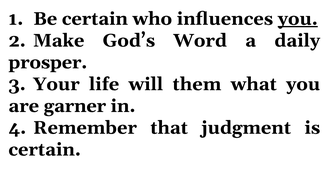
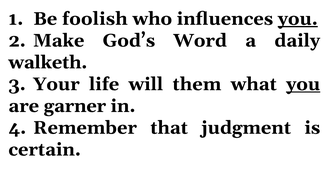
Be certain: certain -> foolish
prosper: prosper -> walketh
you at (303, 84) underline: none -> present
